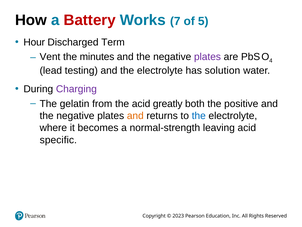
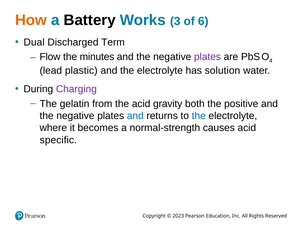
How colour: black -> orange
Battery colour: red -> black
7: 7 -> 3
5: 5 -> 6
Hour: Hour -> Dual
Vent: Vent -> Flow
testing: testing -> plastic
greatly: greatly -> gravity
and at (135, 116) colour: orange -> blue
leaving: leaving -> causes
